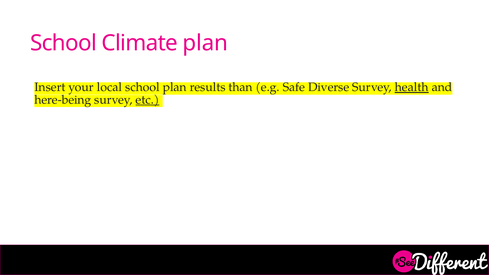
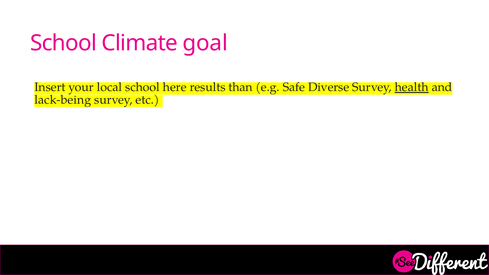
Climate plan: plan -> goal
plan at (175, 87): plan -> here
here-being: here-being -> lack-being
etc underline: present -> none
